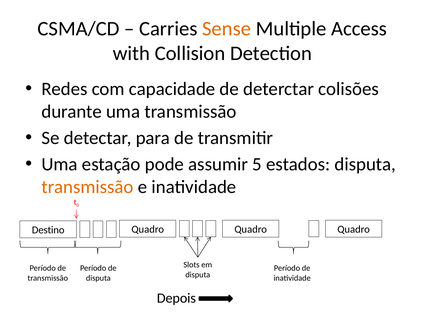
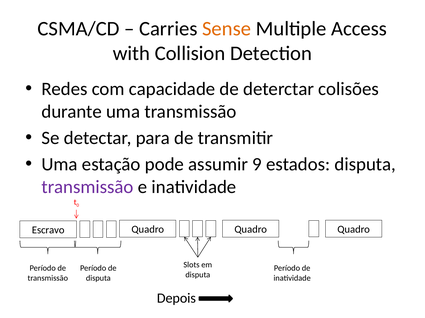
5: 5 -> 9
transmissão at (88, 187) colour: orange -> purple
Destino: Destino -> Escravo
